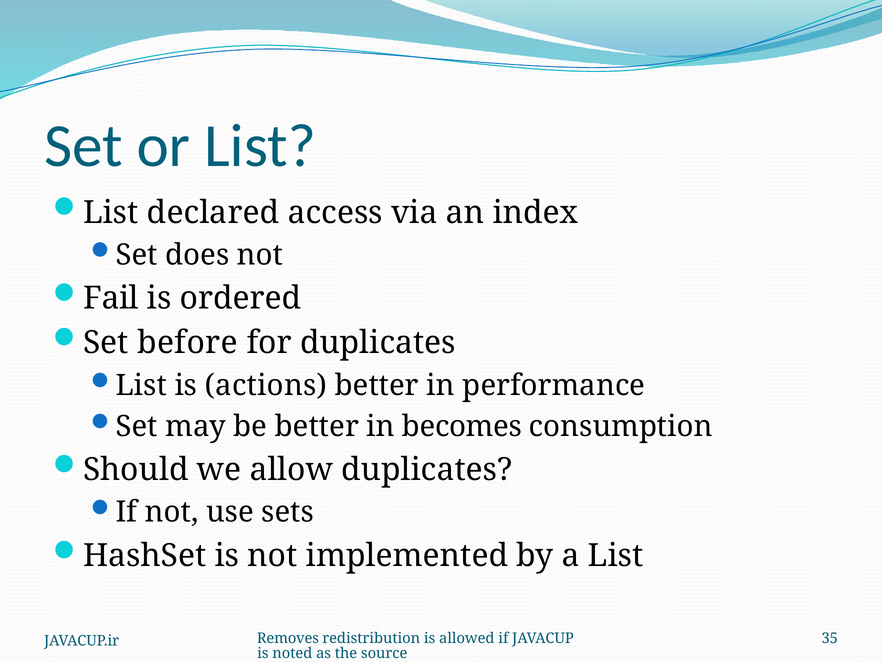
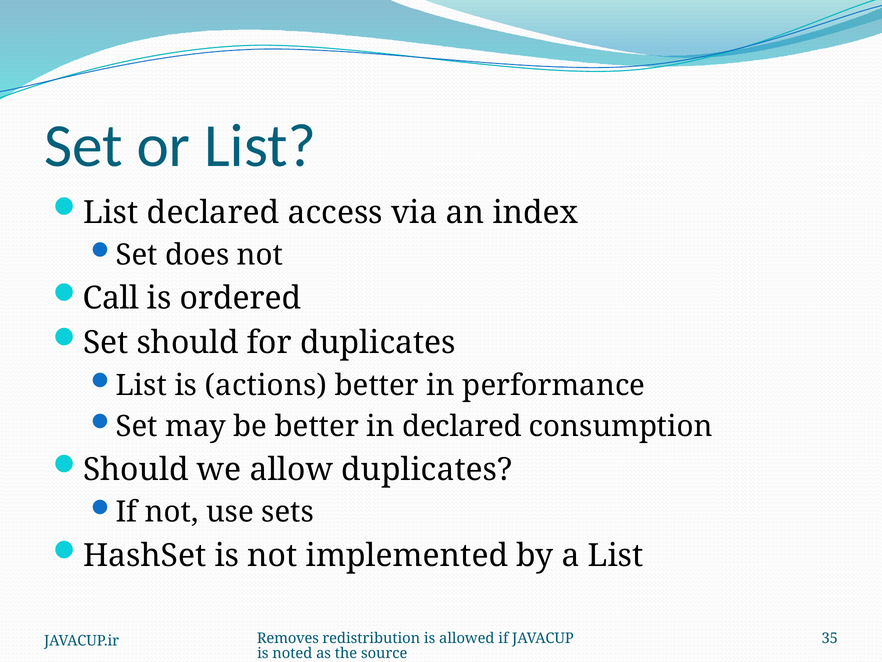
Fail: Fail -> Call
Set before: before -> should
in becomes: becomes -> declared
